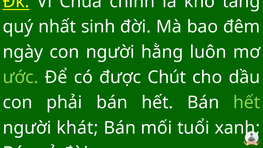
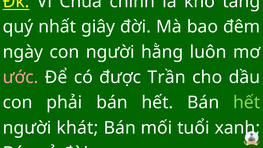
sinh: sinh -> giây
ước colour: light green -> pink
Chút: Chút -> Trần
